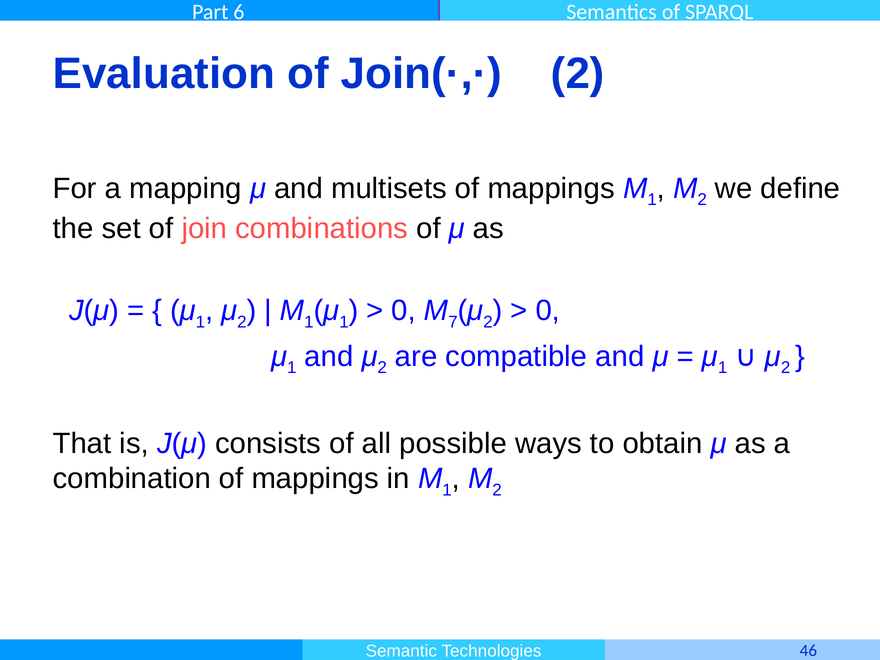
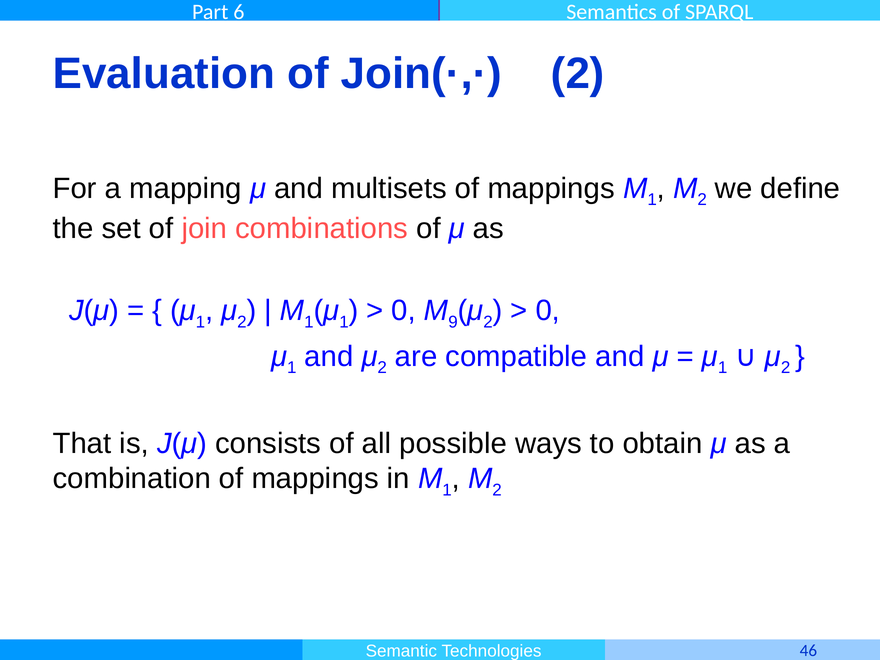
7: 7 -> 9
